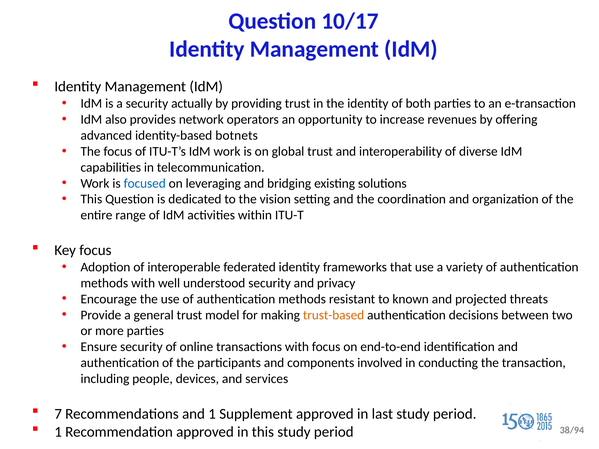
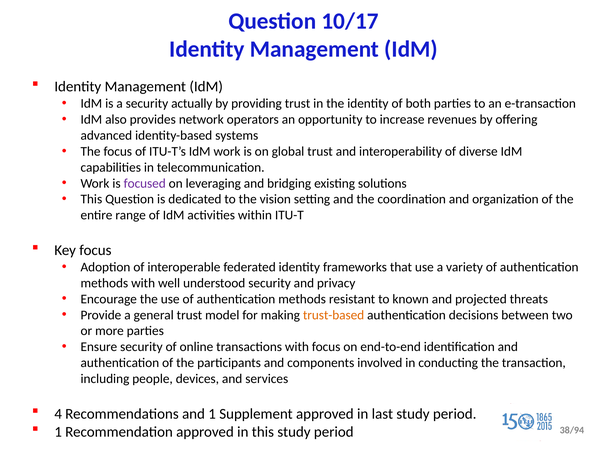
botnets: botnets -> systems
focused colour: blue -> purple
7: 7 -> 4
